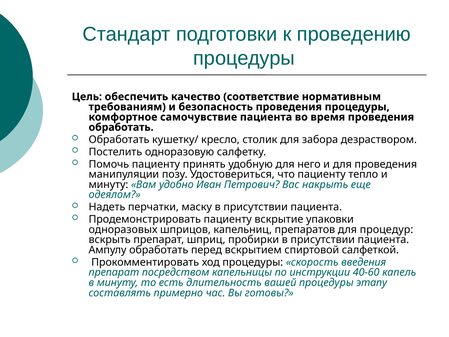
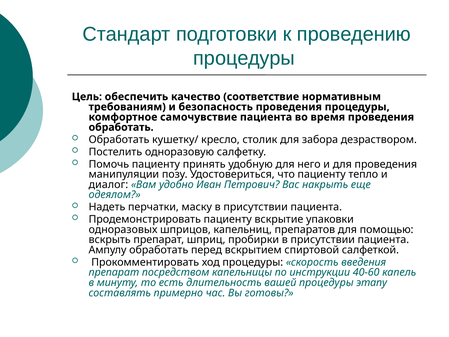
минуту at (108, 184): минуту -> диалог
процедур: процедур -> помощью
